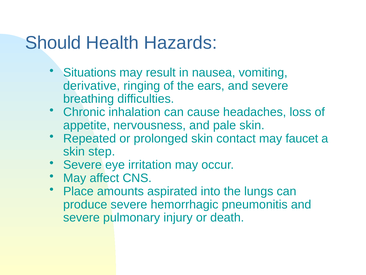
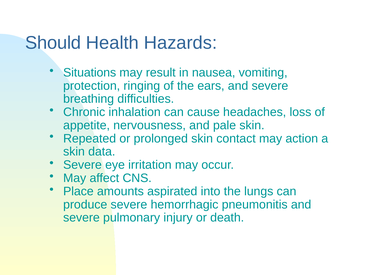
derivative: derivative -> protection
faucet: faucet -> action
step: step -> data
